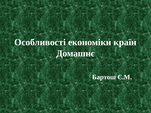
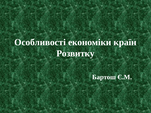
Домашнє: Домашнє -> Розвитку
